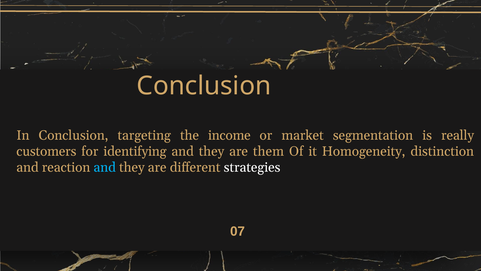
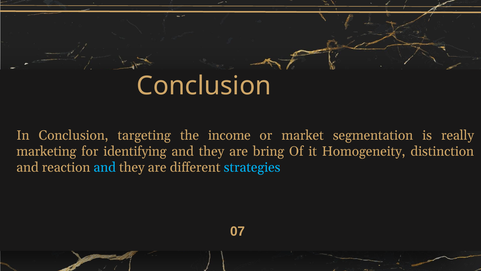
customers: customers -> marketing
them: them -> bring
strategies colour: white -> light blue
